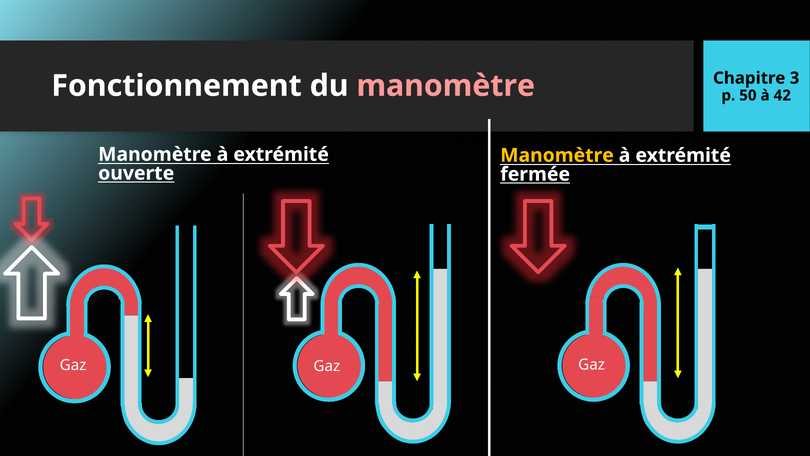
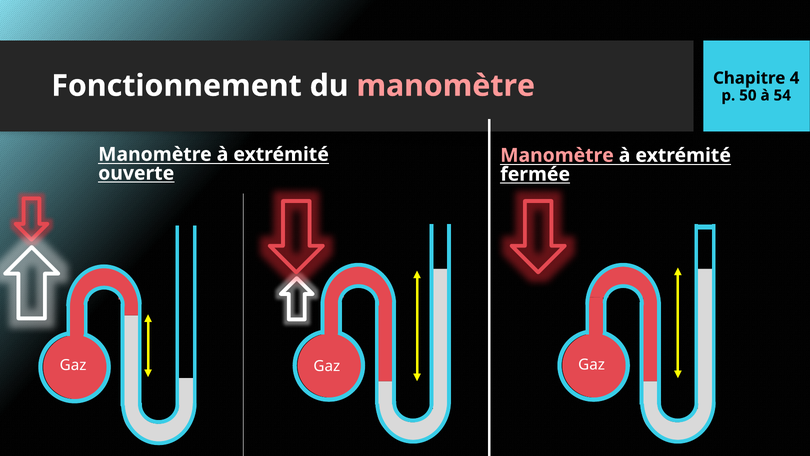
3: 3 -> 4
42: 42 -> 54
Manomètre at (557, 155) colour: yellow -> pink
